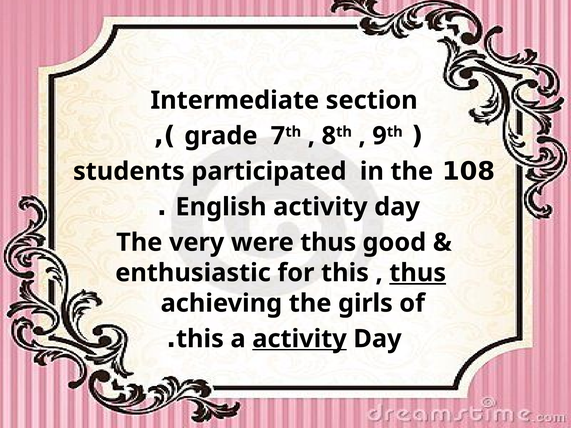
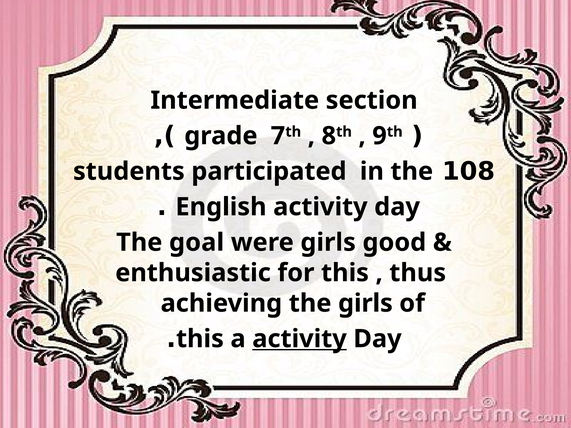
very: very -> goal
were thus: thus -> girls
thus at (418, 273) underline: present -> none
